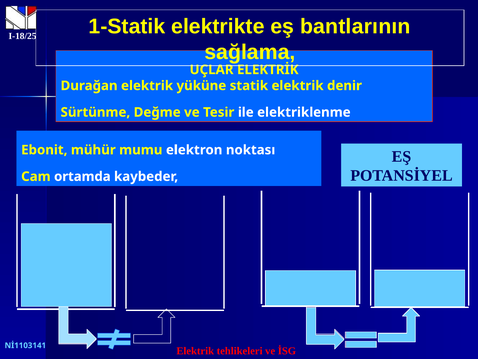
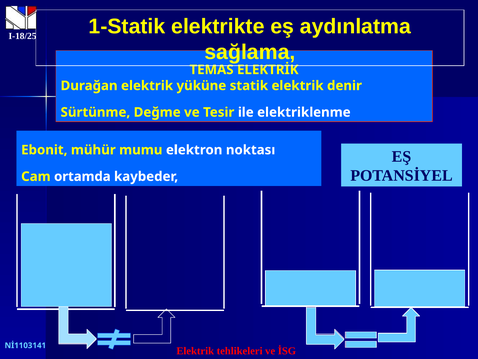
bantlarının: bantlarının -> aydınlatma
UÇLAR: UÇLAR -> TEMAS
